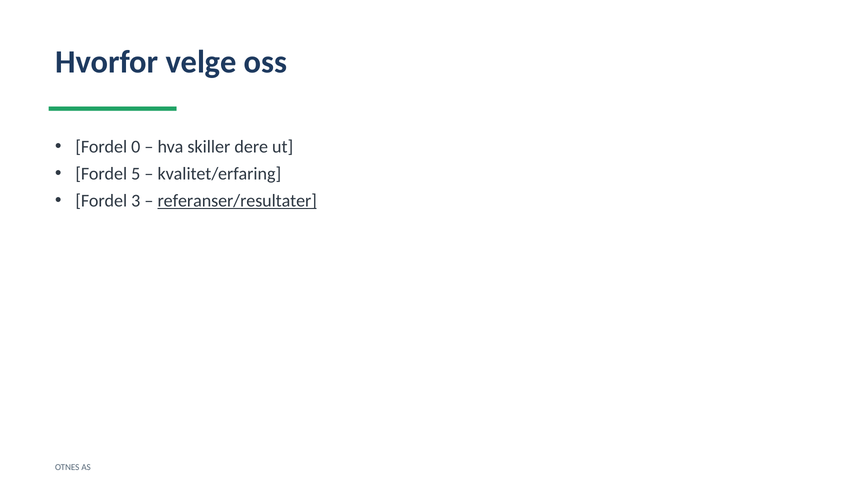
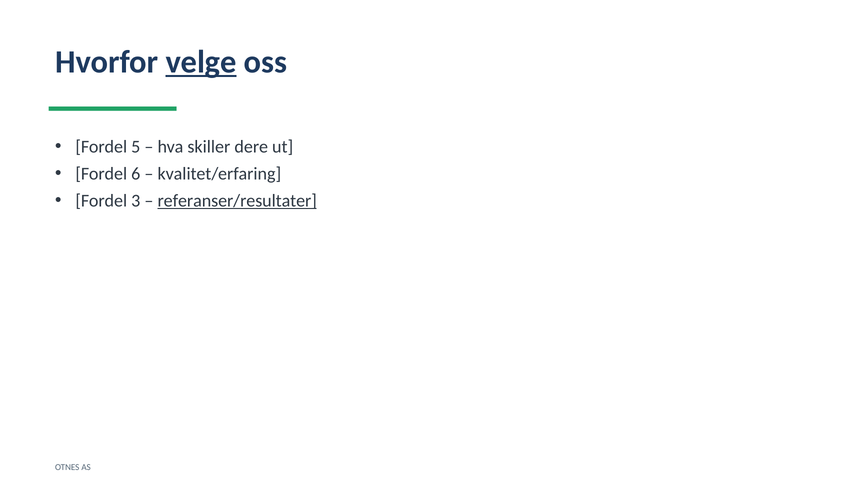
velge underline: none -> present
0: 0 -> 5
5: 5 -> 6
